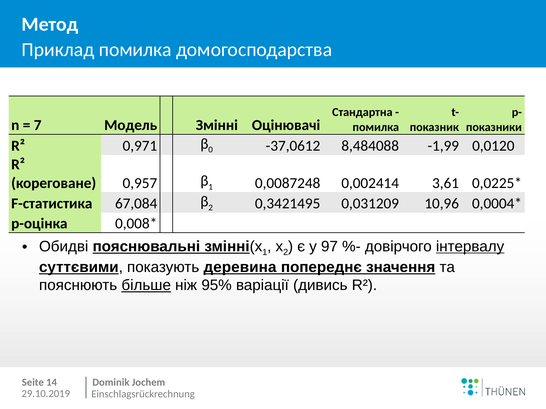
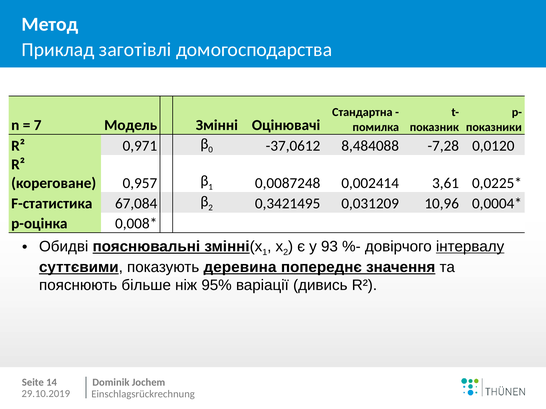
Приклад помилка: помилка -> заготівлі
-1,99: -1,99 -> -7,28
97: 97 -> 93
більше underline: present -> none
